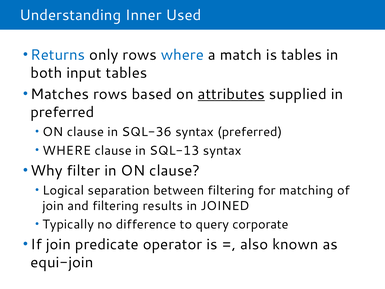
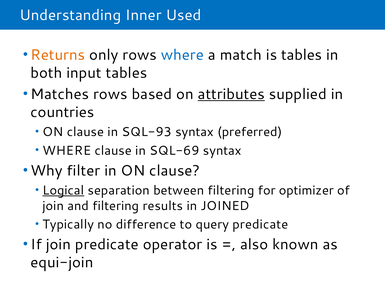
Returns colour: blue -> orange
preferred at (62, 112): preferred -> countries
SQL-36: SQL-36 -> SQL-93
SQL-13: SQL-13 -> SQL-69
Logical underline: none -> present
matching: matching -> optimizer
query corporate: corporate -> predicate
